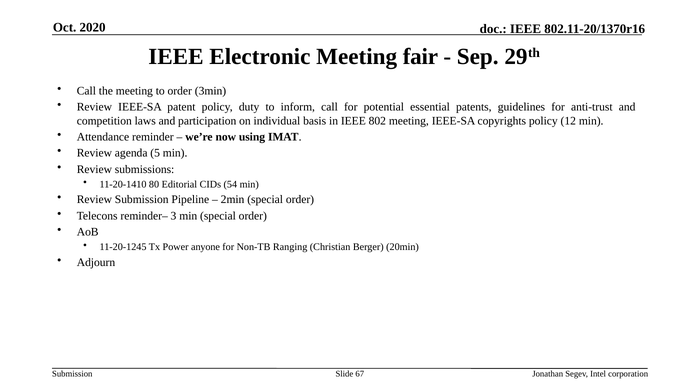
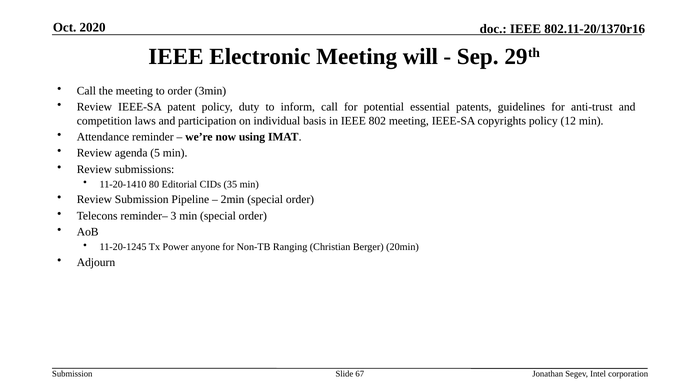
fair: fair -> will
54: 54 -> 35
